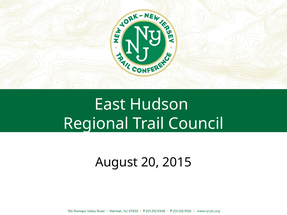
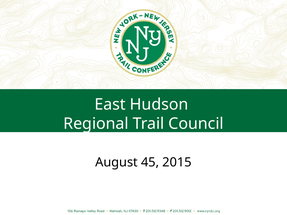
20: 20 -> 45
